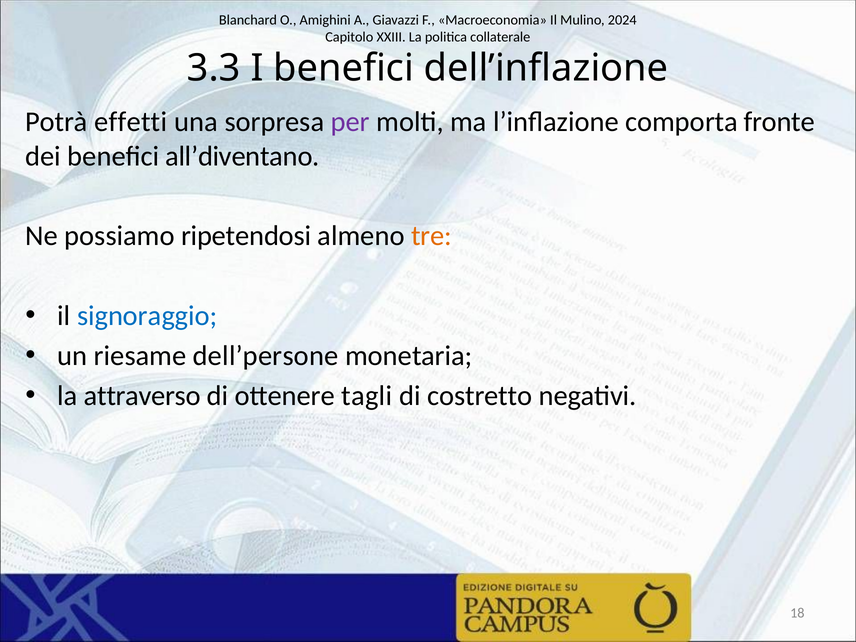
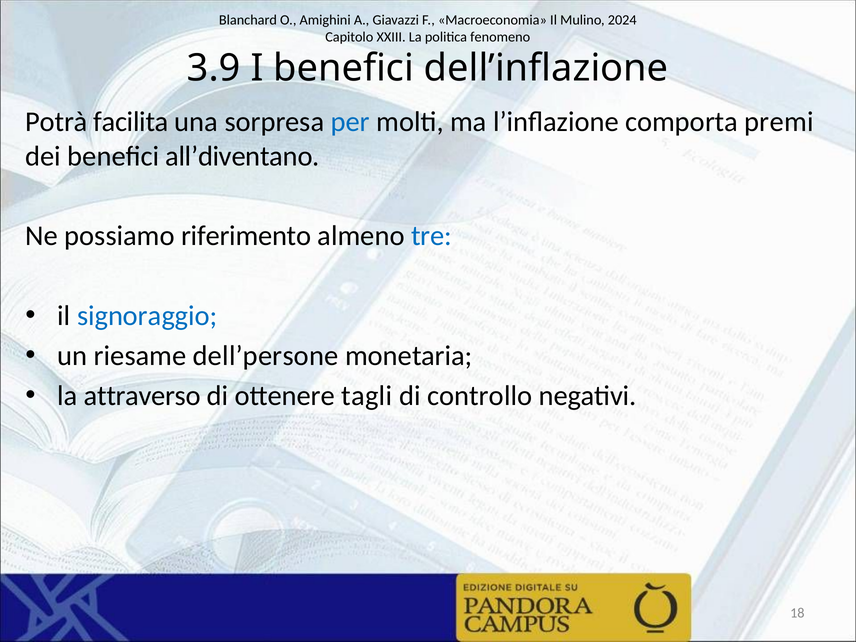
collaterale: collaterale -> fenomeno
3.3: 3.3 -> 3.9
effetti: effetti -> facilita
per colour: purple -> blue
fronte: fronte -> premi
ripetendosi: ripetendosi -> riferimento
tre colour: orange -> blue
costretto: costretto -> controllo
